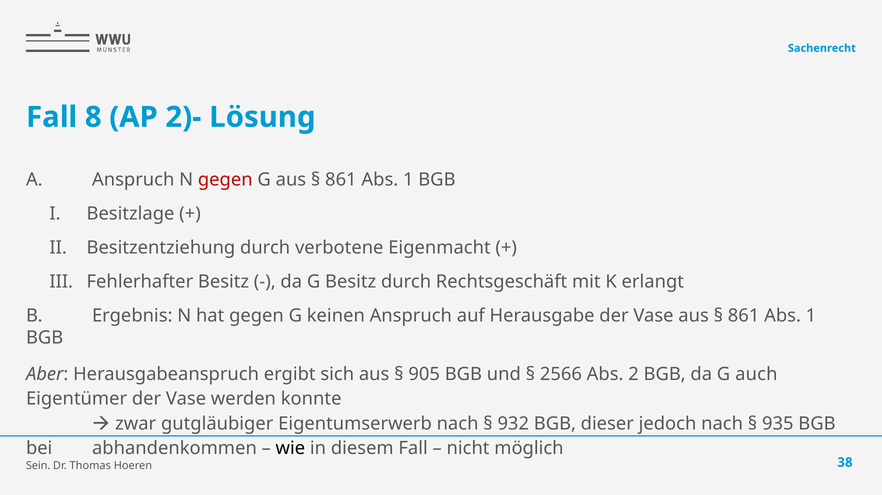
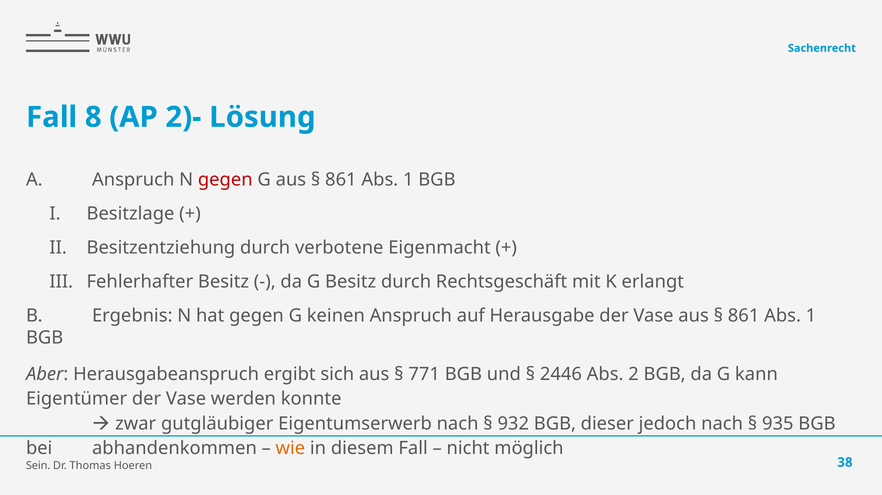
905: 905 -> 771
2566: 2566 -> 2446
auch: auch -> kann
wie colour: black -> orange
